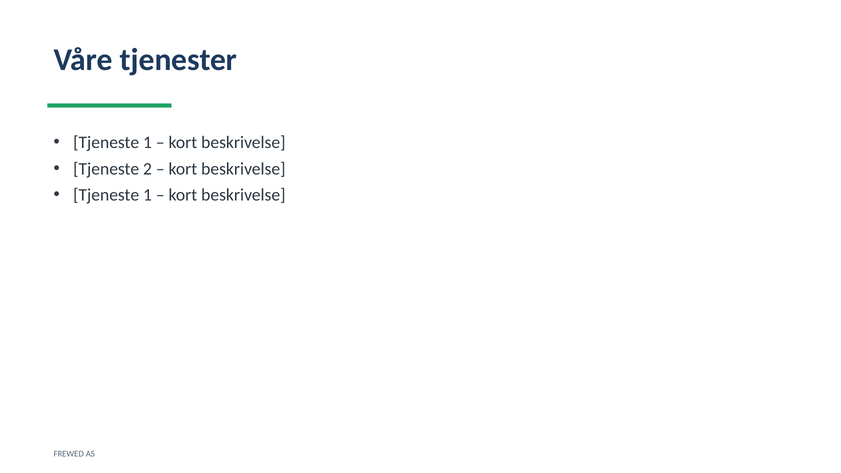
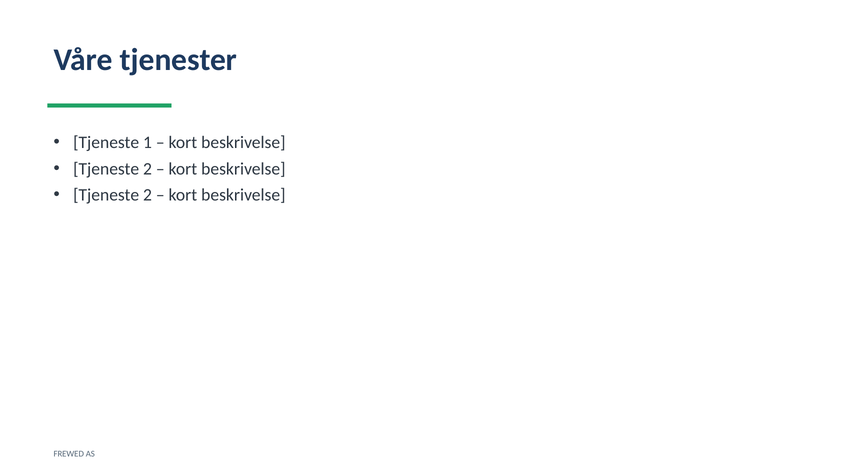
1 at (147, 195): 1 -> 2
